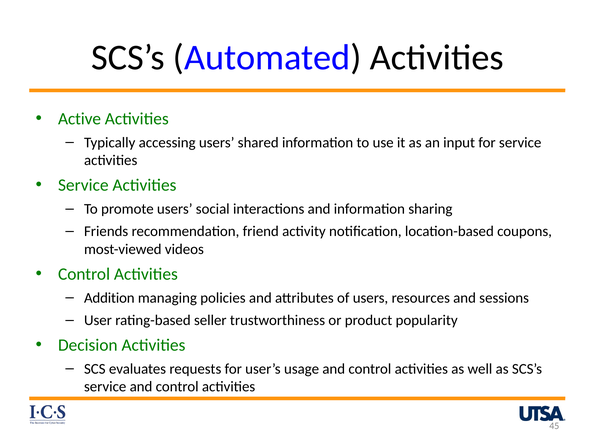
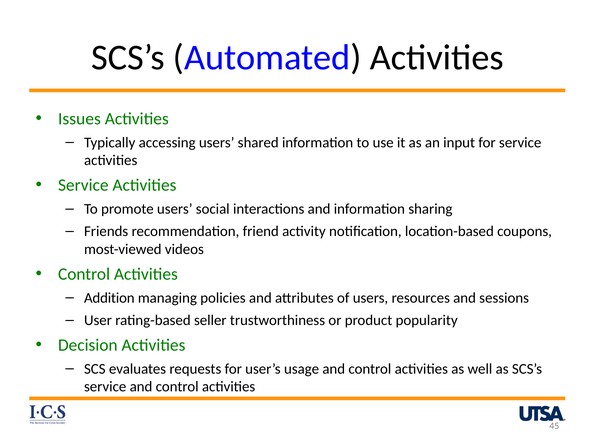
Active: Active -> Issues
